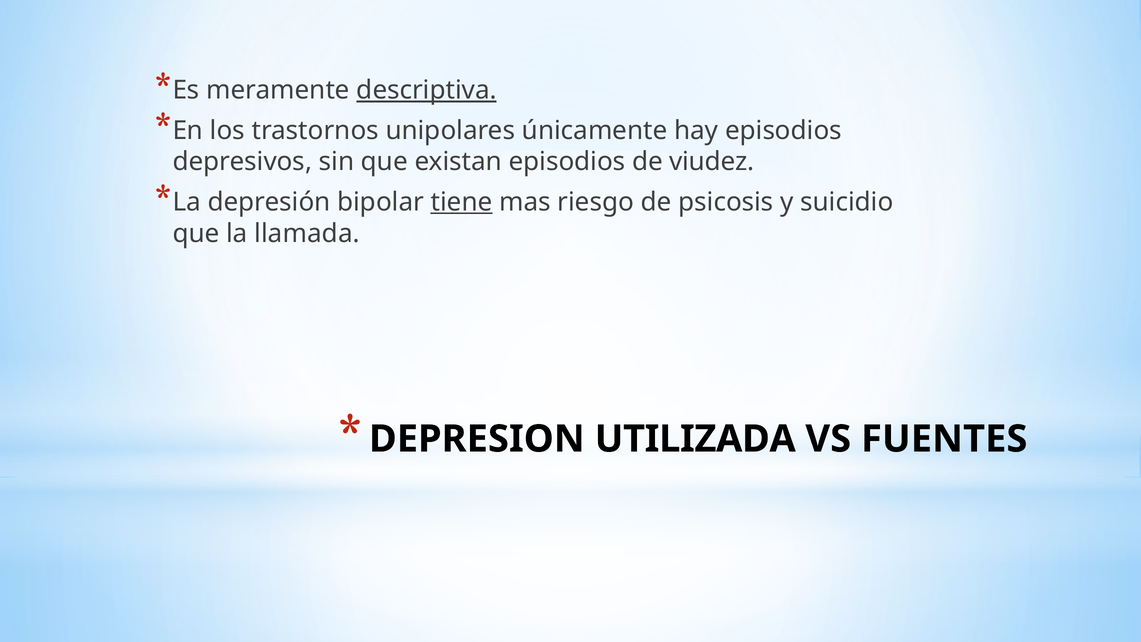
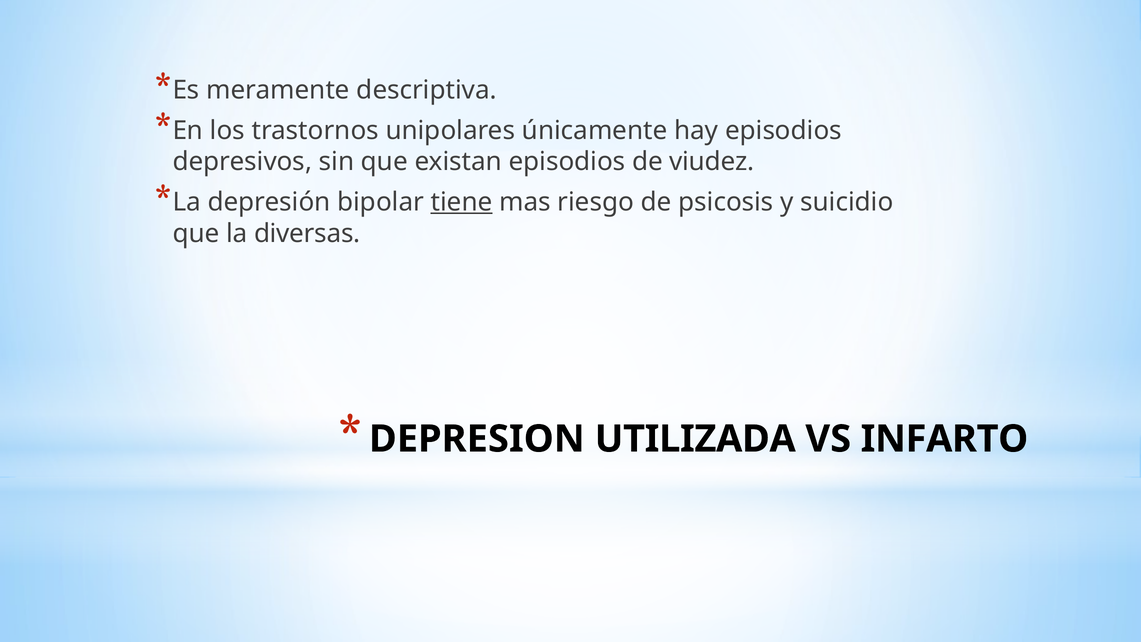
descriptiva underline: present -> none
llamada: llamada -> diversas
FUENTES: FUENTES -> INFARTO
